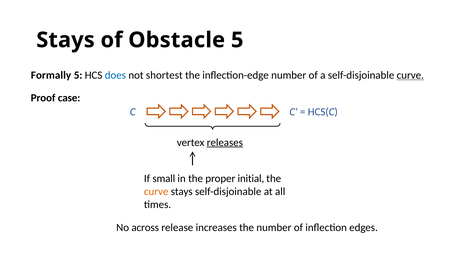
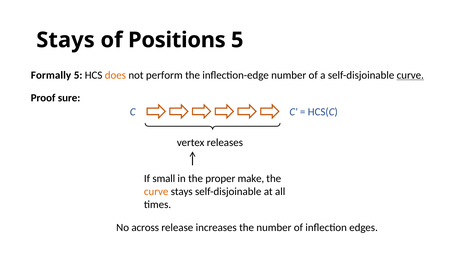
Obstacle: Obstacle -> Positions
does colour: blue -> orange
shortest: shortest -> perform
case: case -> sure
releases underline: present -> none
initial: initial -> make
